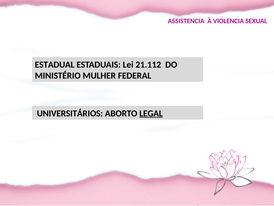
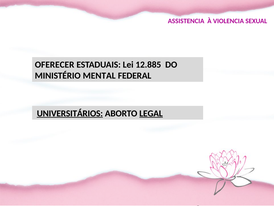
ESTADUAL: ESTADUAL -> OFERECER
21.112: 21.112 -> 12.885
MULHER: MULHER -> MENTAL
UNIVERSITÁRIOS underline: none -> present
